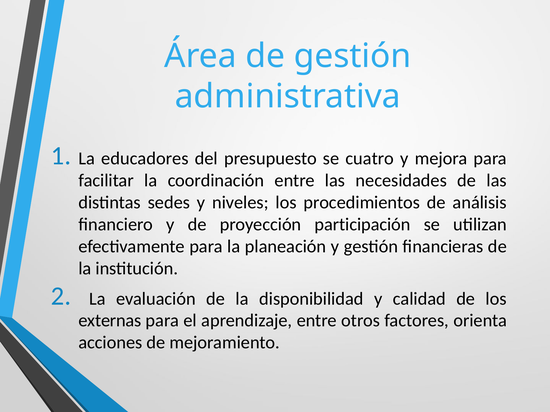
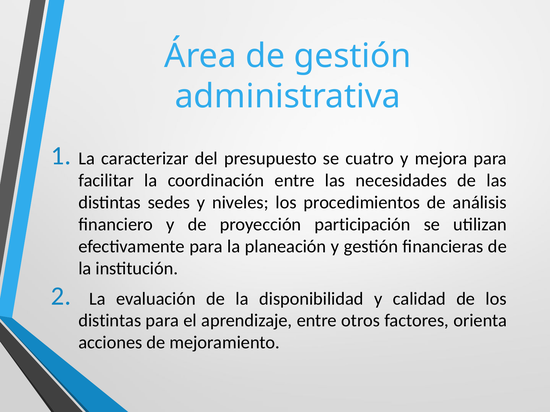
educadores: educadores -> caracterizar
externas at (110, 321): externas -> distintas
